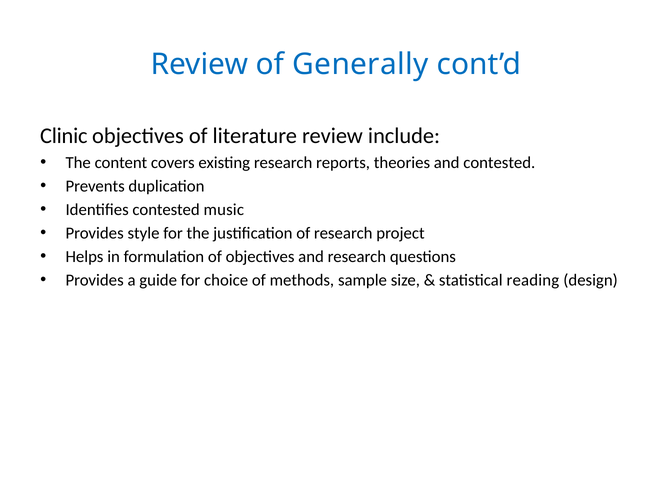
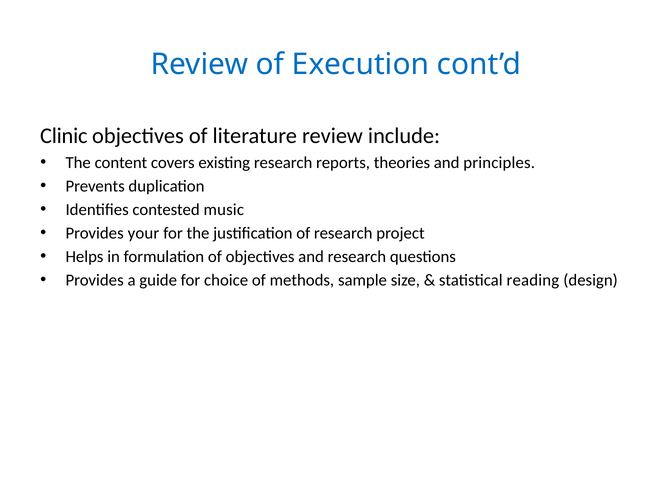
Generally: Generally -> Execution
and contested: contested -> principles
style: style -> your
